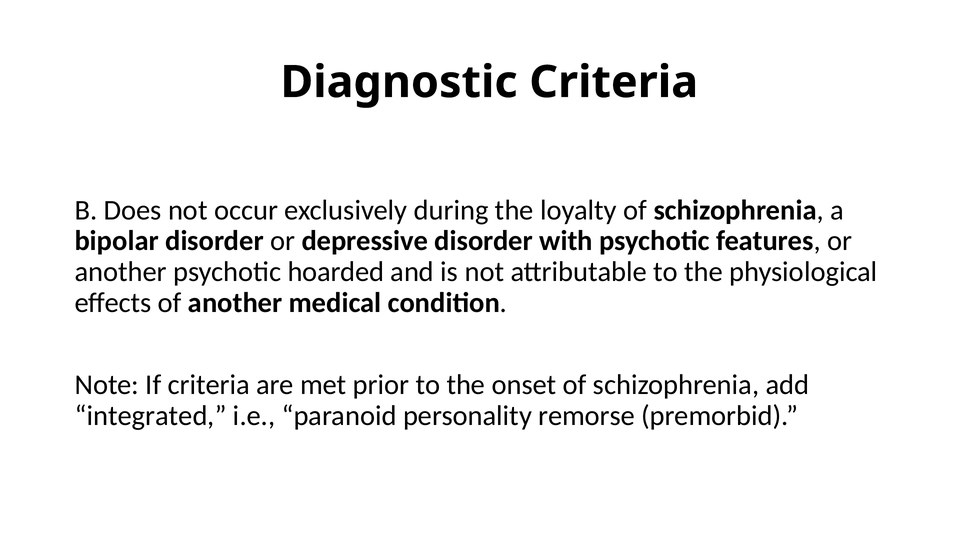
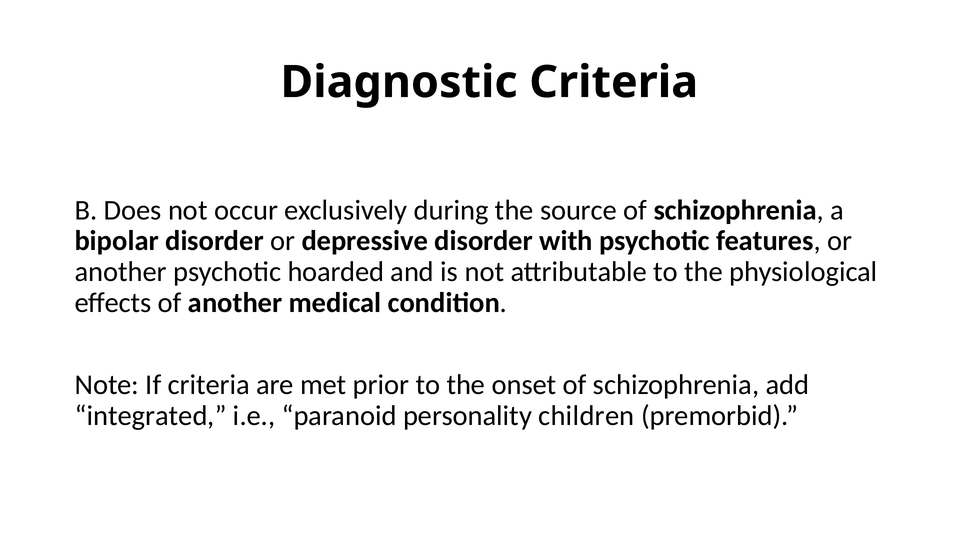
loyalty: loyalty -> source
remorse: remorse -> children
